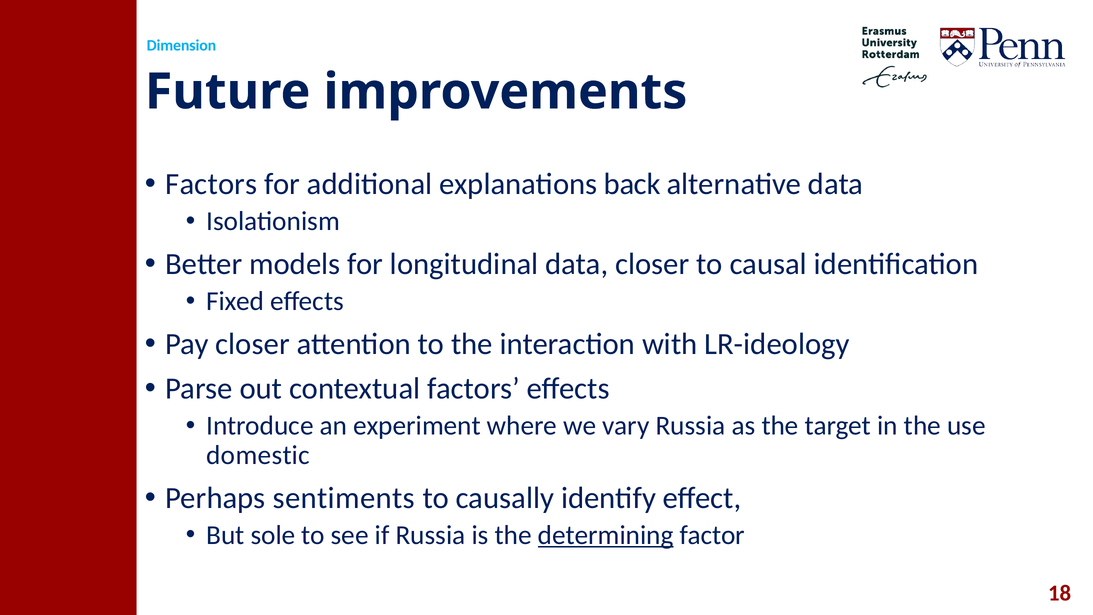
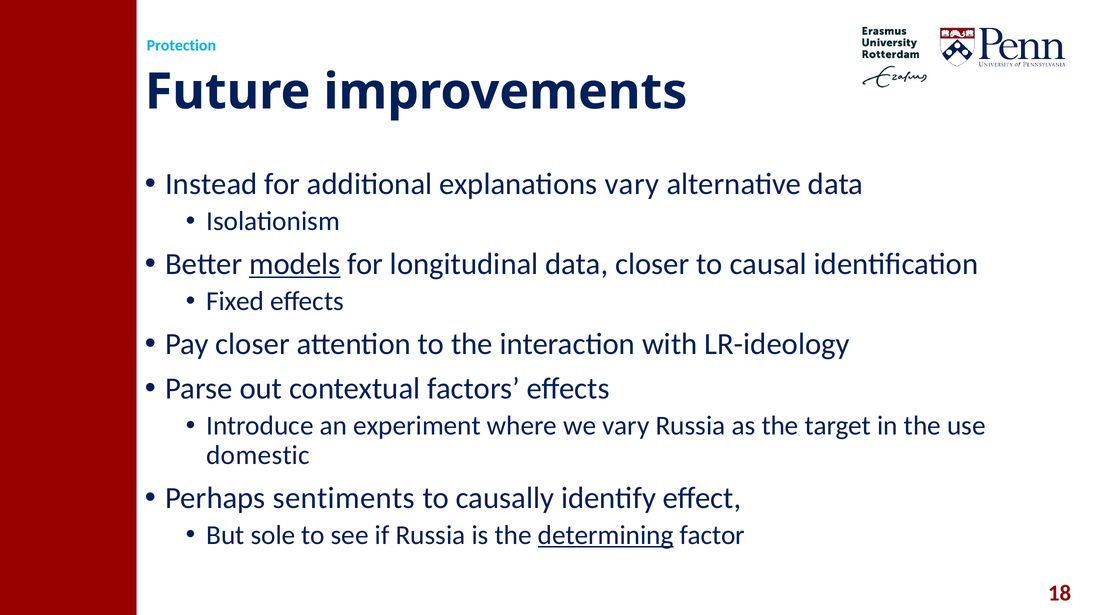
Dimension: Dimension -> Protection
Factors at (211, 184): Factors -> Instead
explanations back: back -> vary
models underline: none -> present
